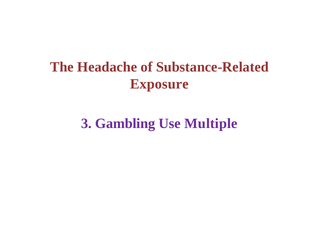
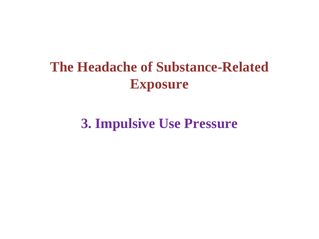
Gambling: Gambling -> Impulsive
Multiple: Multiple -> Pressure
